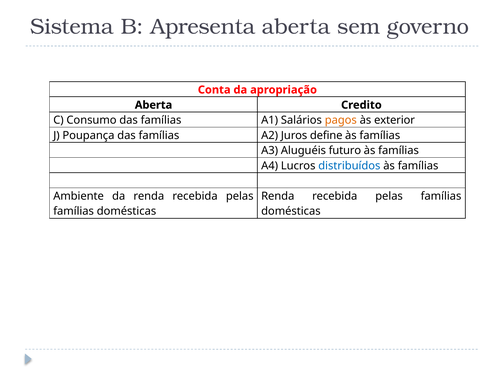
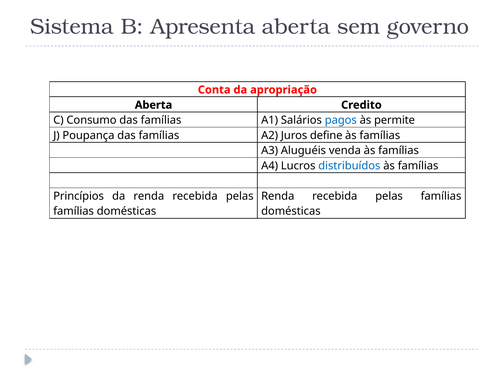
pagos colour: orange -> blue
exterior: exterior -> permite
futuro: futuro -> venda
Ambiente: Ambiente -> Princípios
